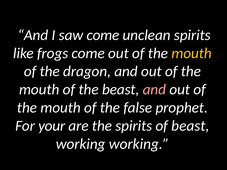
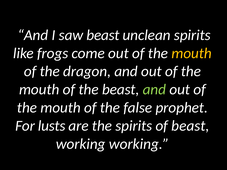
saw come: come -> beast
and at (154, 90) colour: pink -> light green
your: your -> lusts
